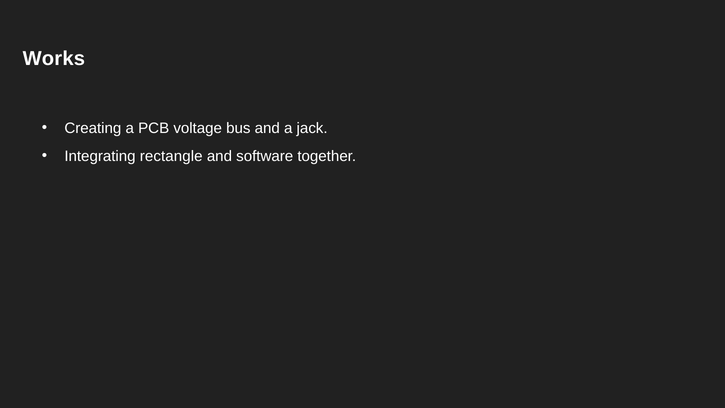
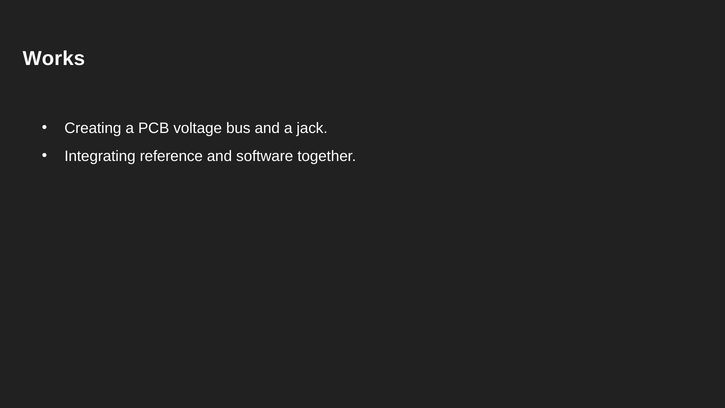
rectangle: rectangle -> reference
